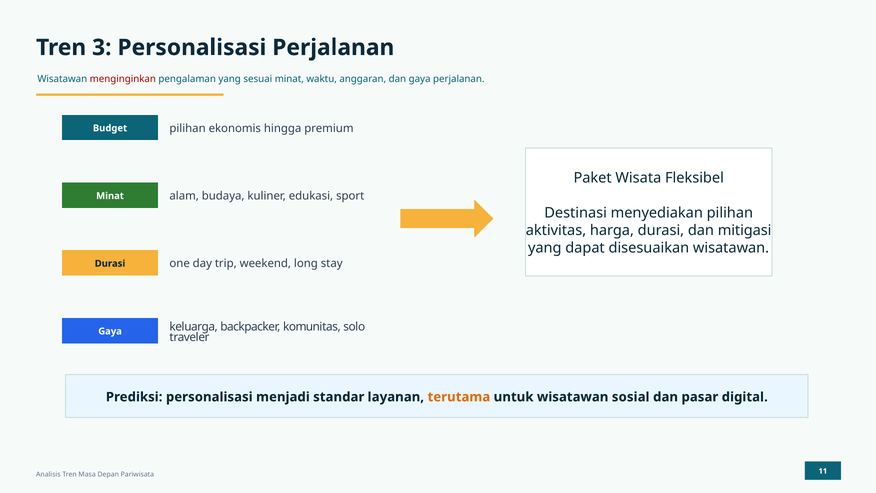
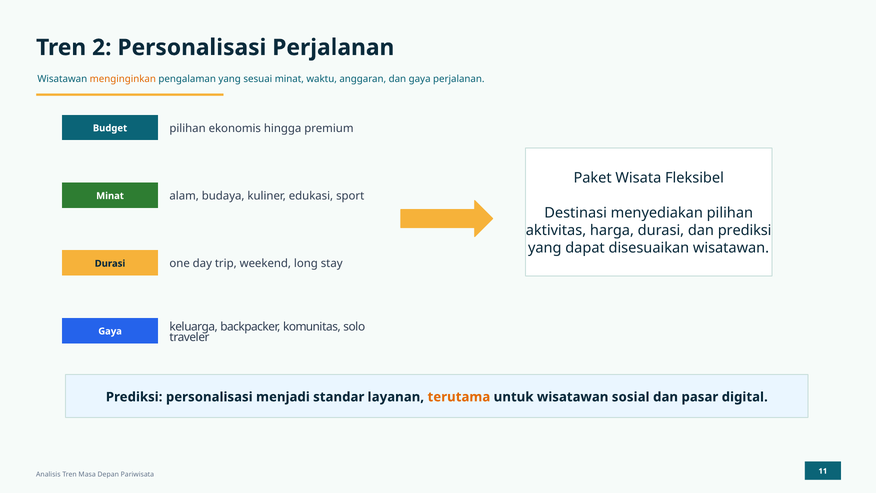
3: 3 -> 2
menginginkan colour: red -> orange
dan mitigasi: mitigasi -> prediksi
